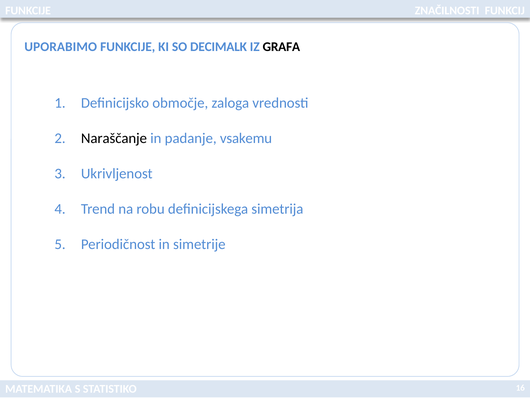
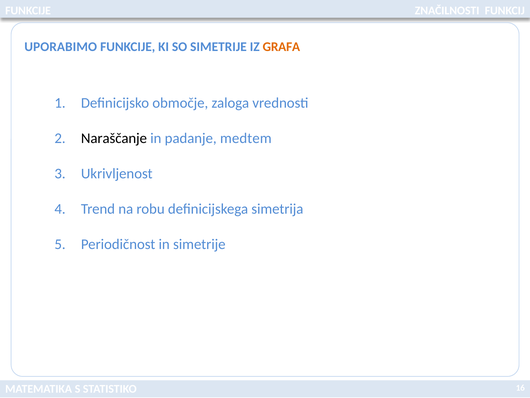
SO DECIMALK: DECIMALK -> SIMETRIJE
GRAFA colour: black -> orange
vsakemu: vsakemu -> medtem
